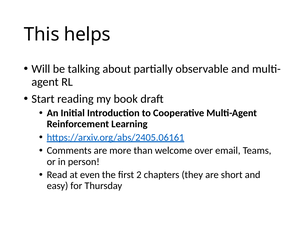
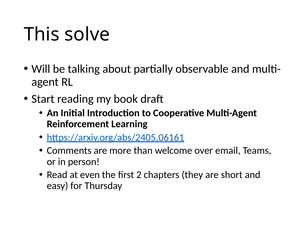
helps: helps -> solve
